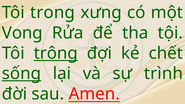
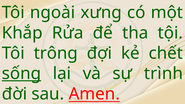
trong: trong -> ngoài
Vong: Vong -> Khắp
trông underline: present -> none
